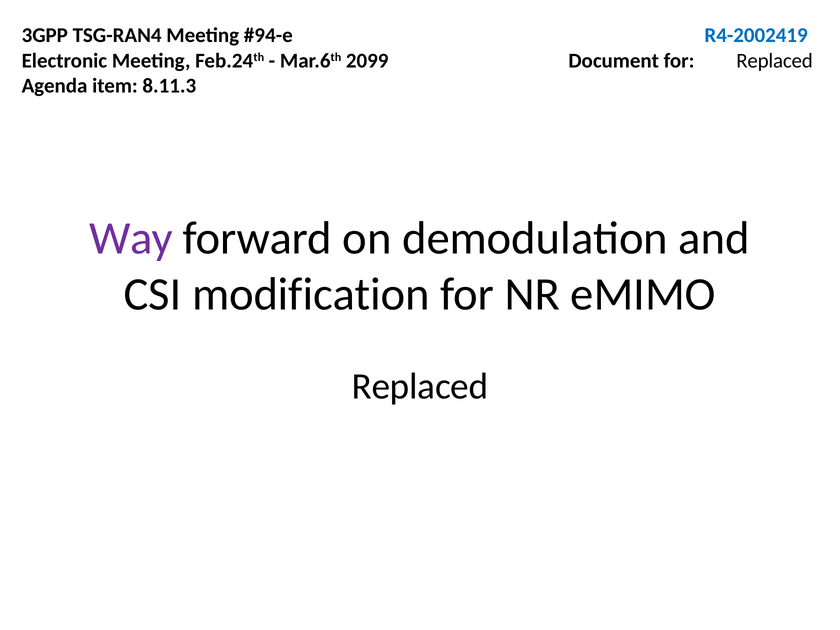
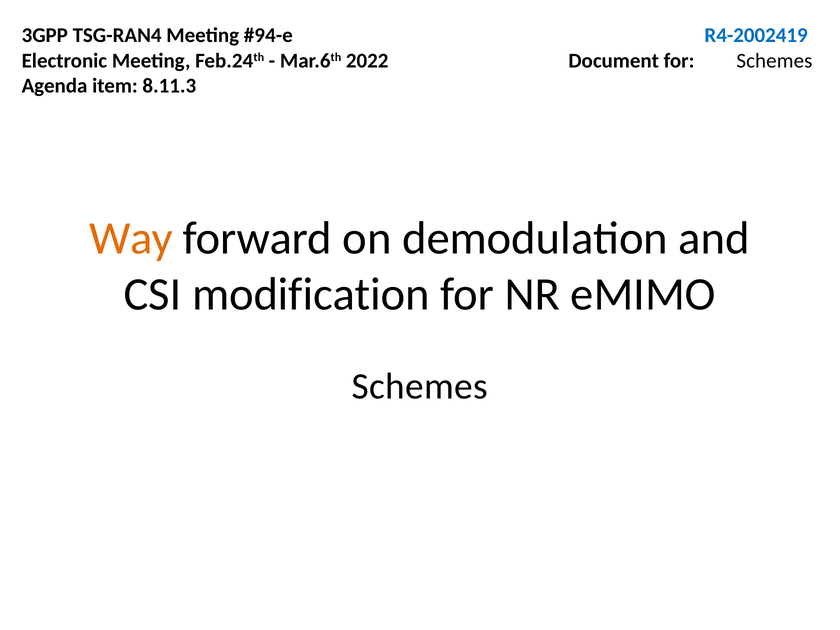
2099: 2099 -> 2022
for Replaced: Replaced -> Schemes
Way colour: purple -> orange
Replaced at (420, 386): Replaced -> Schemes
